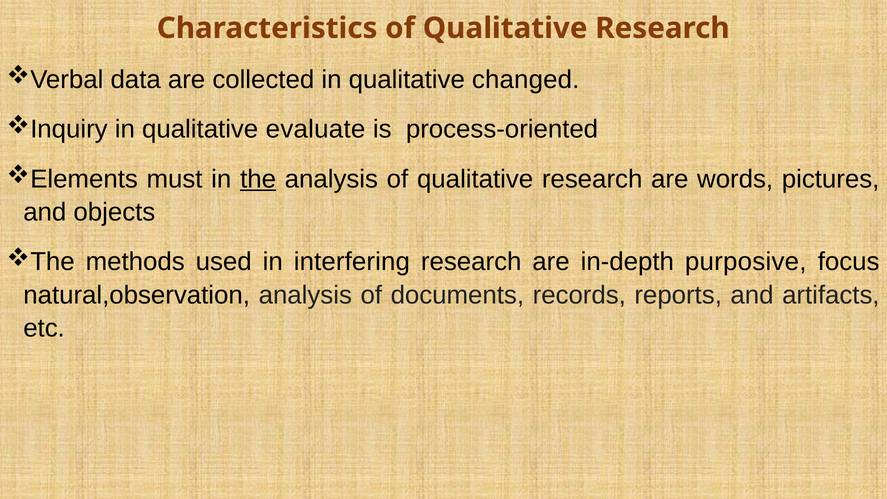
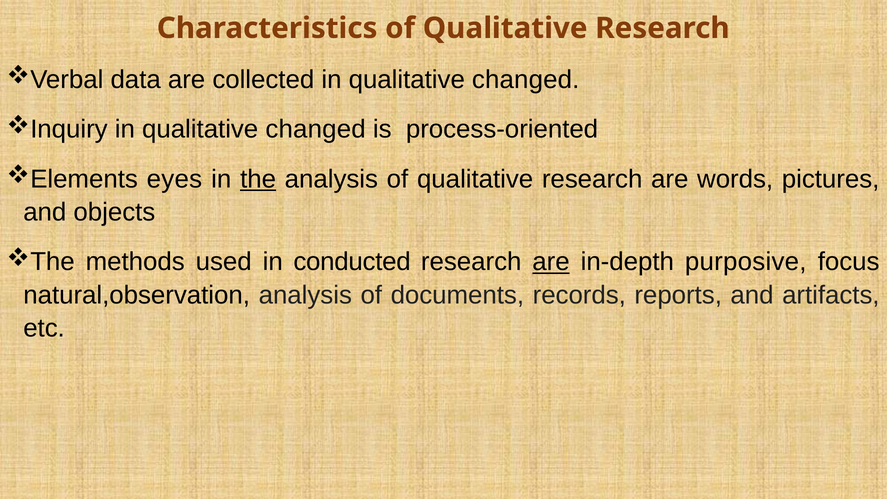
evaluate at (316, 129): evaluate -> changed
must: must -> eyes
interfering: interfering -> conducted
are at (551, 262) underline: none -> present
